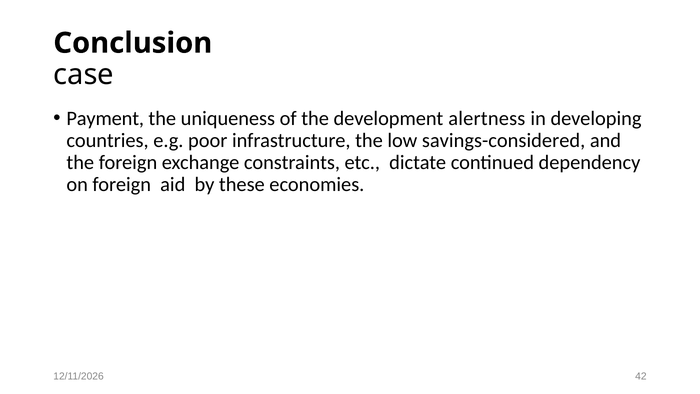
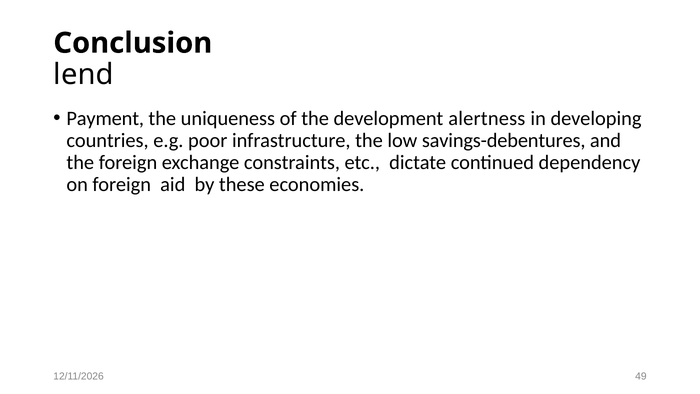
case: case -> lend
savings-considered: savings-considered -> savings-debentures
42: 42 -> 49
